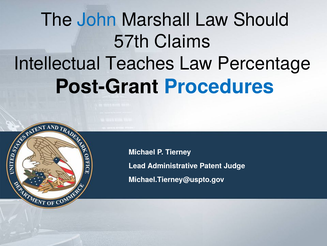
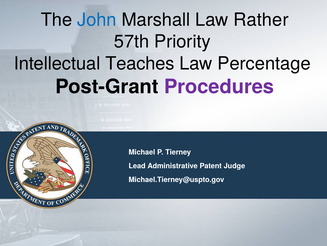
Should: Should -> Rather
Claims: Claims -> Priority
Procedures colour: blue -> purple
